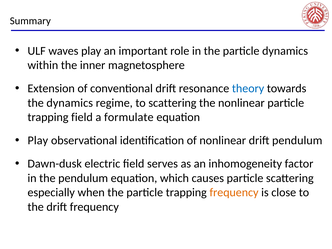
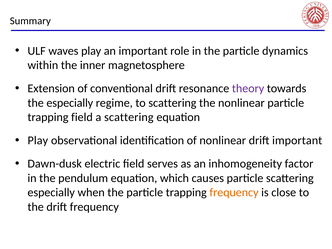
theory colour: blue -> purple
the dynamics: dynamics -> especially
a formulate: formulate -> scattering
drift pendulum: pendulum -> important
